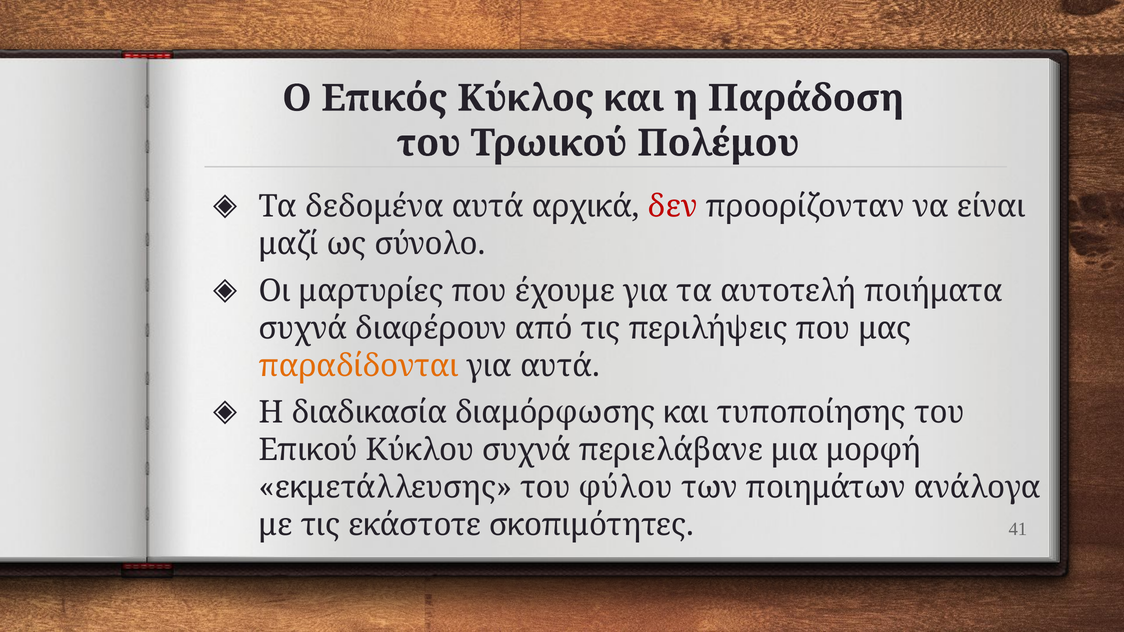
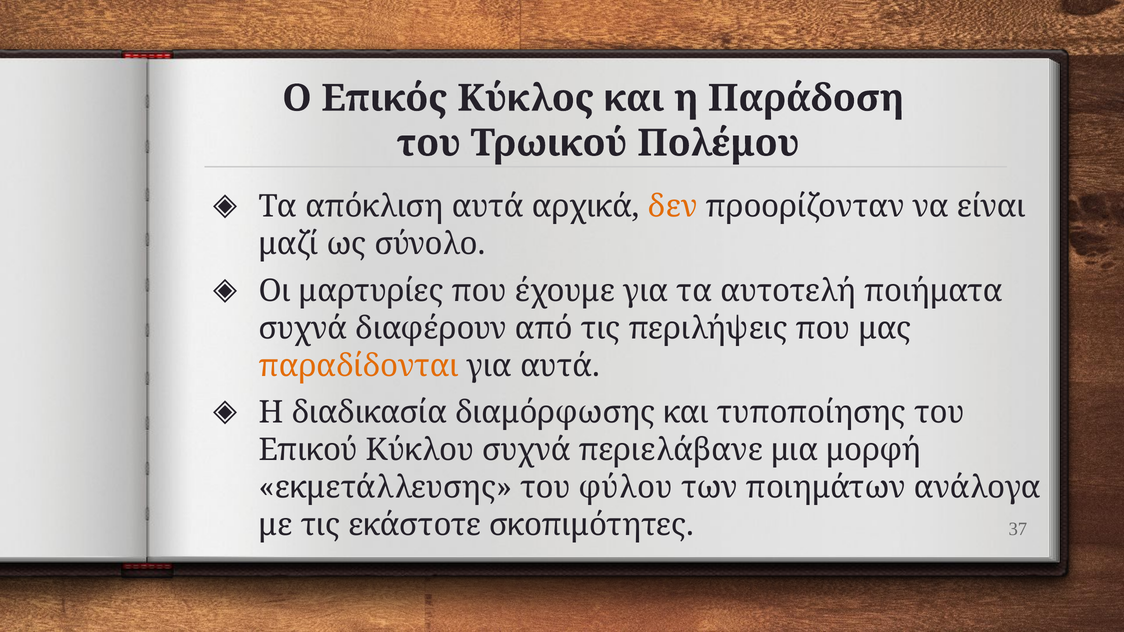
δεδομένα: δεδομένα -> απόκλιση
δεν colour: red -> orange
41: 41 -> 37
